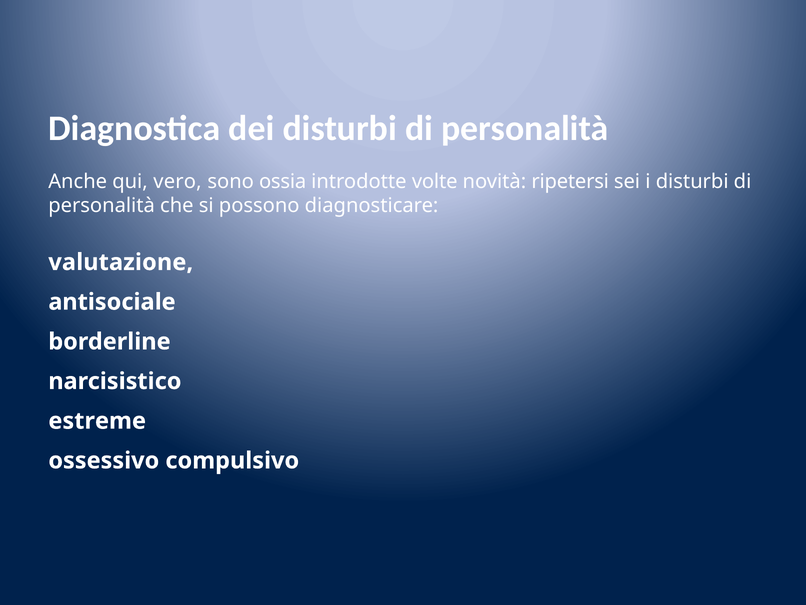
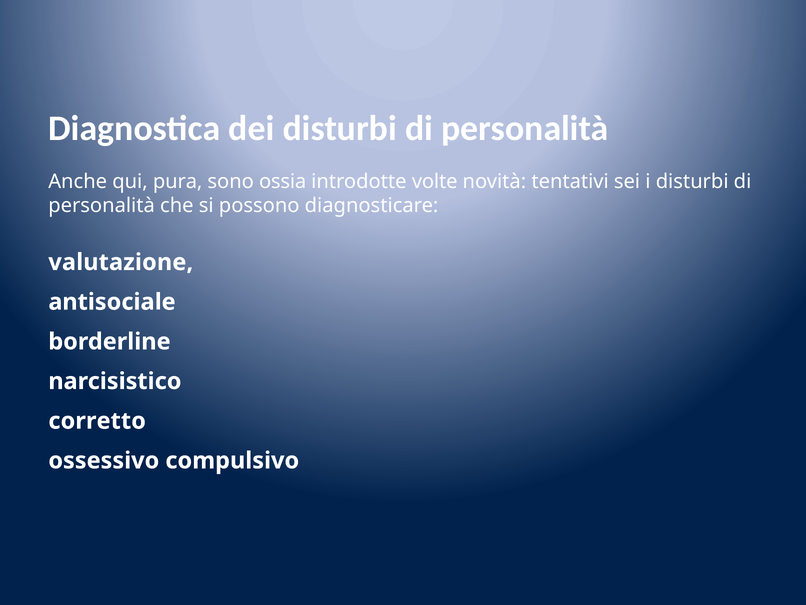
vero: vero -> pura
ripetersi: ripetersi -> tentativi
estreme: estreme -> corretto
